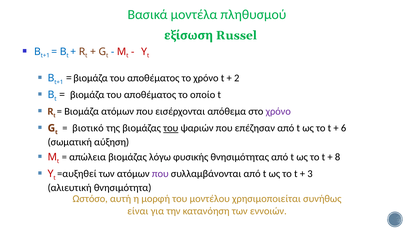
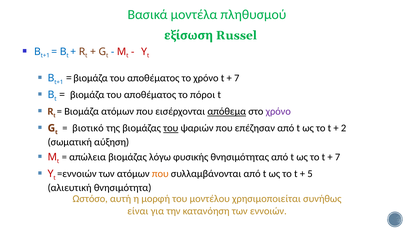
2 at (237, 78): 2 -> 7
οποίο: οποίο -> πόροι
απόθεμα underline: none -> present
6: 6 -> 2
8 at (338, 157): 8 -> 7
=αυξηθεί: =αυξηθεί -> =εννοιών
που at (160, 174) colour: purple -> orange
3: 3 -> 5
